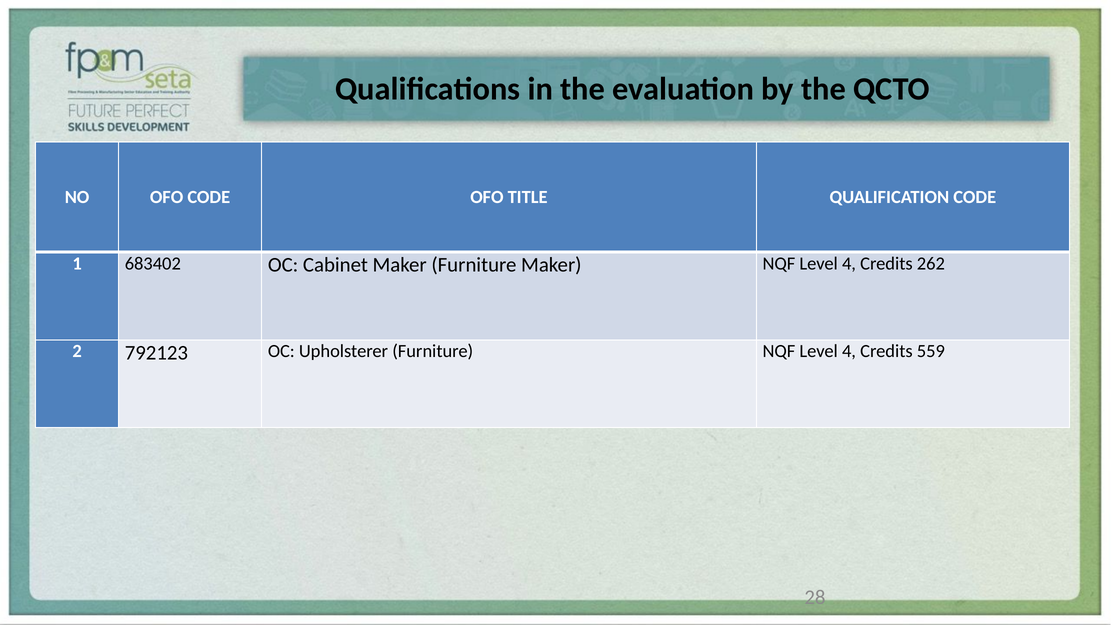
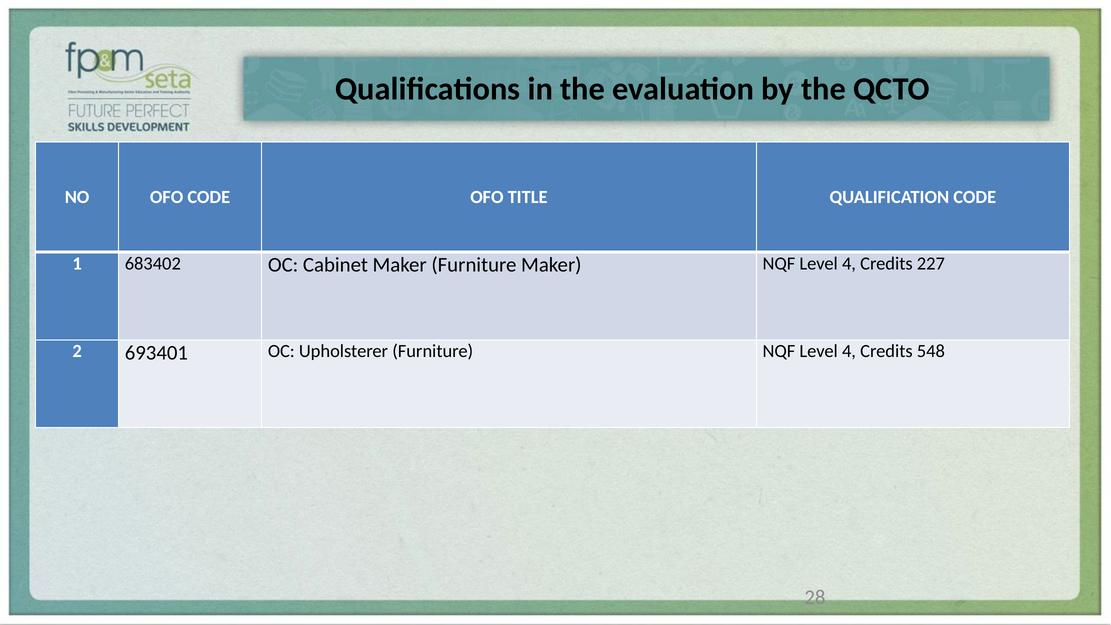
262: 262 -> 227
792123: 792123 -> 693401
559: 559 -> 548
